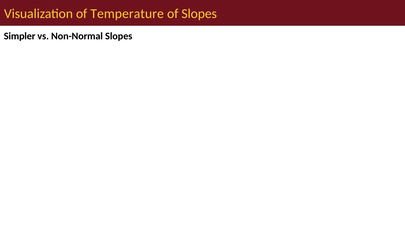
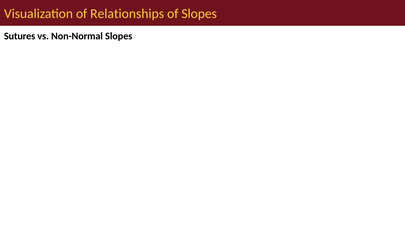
Temperature: Temperature -> Relationships
Simpler: Simpler -> Sutures
